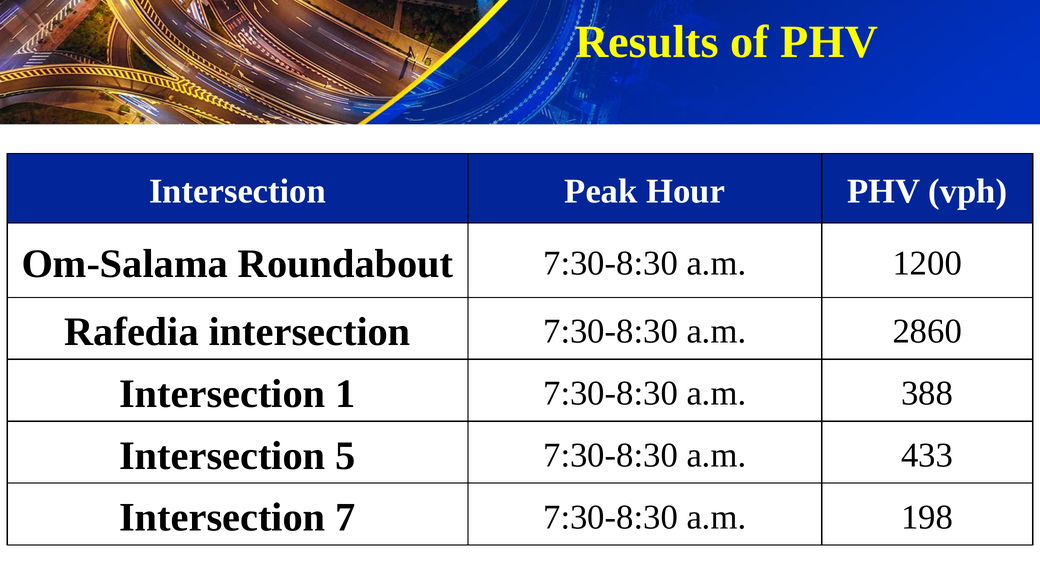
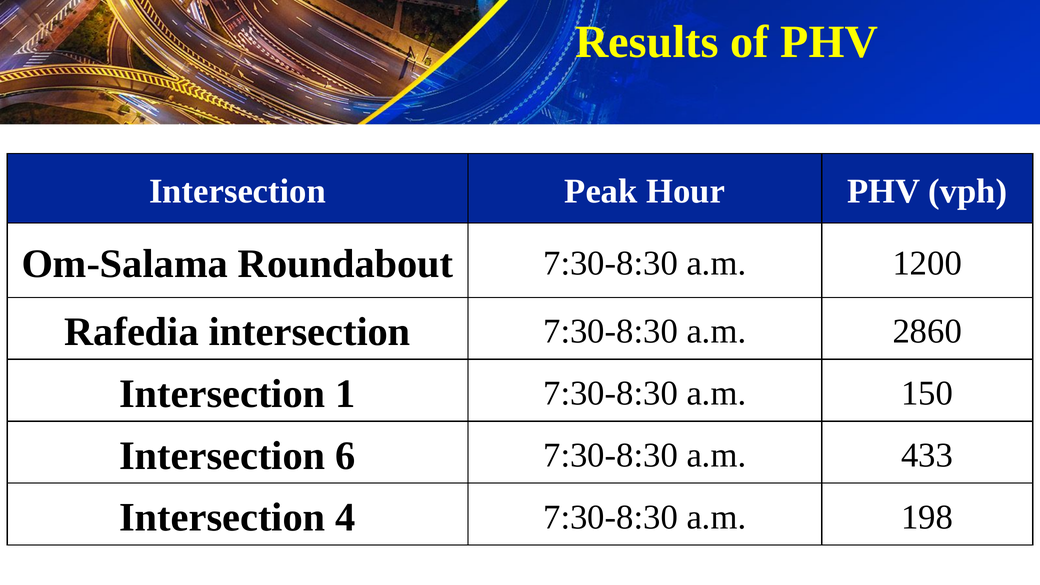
388: 388 -> 150
5: 5 -> 6
7: 7 -> 4
